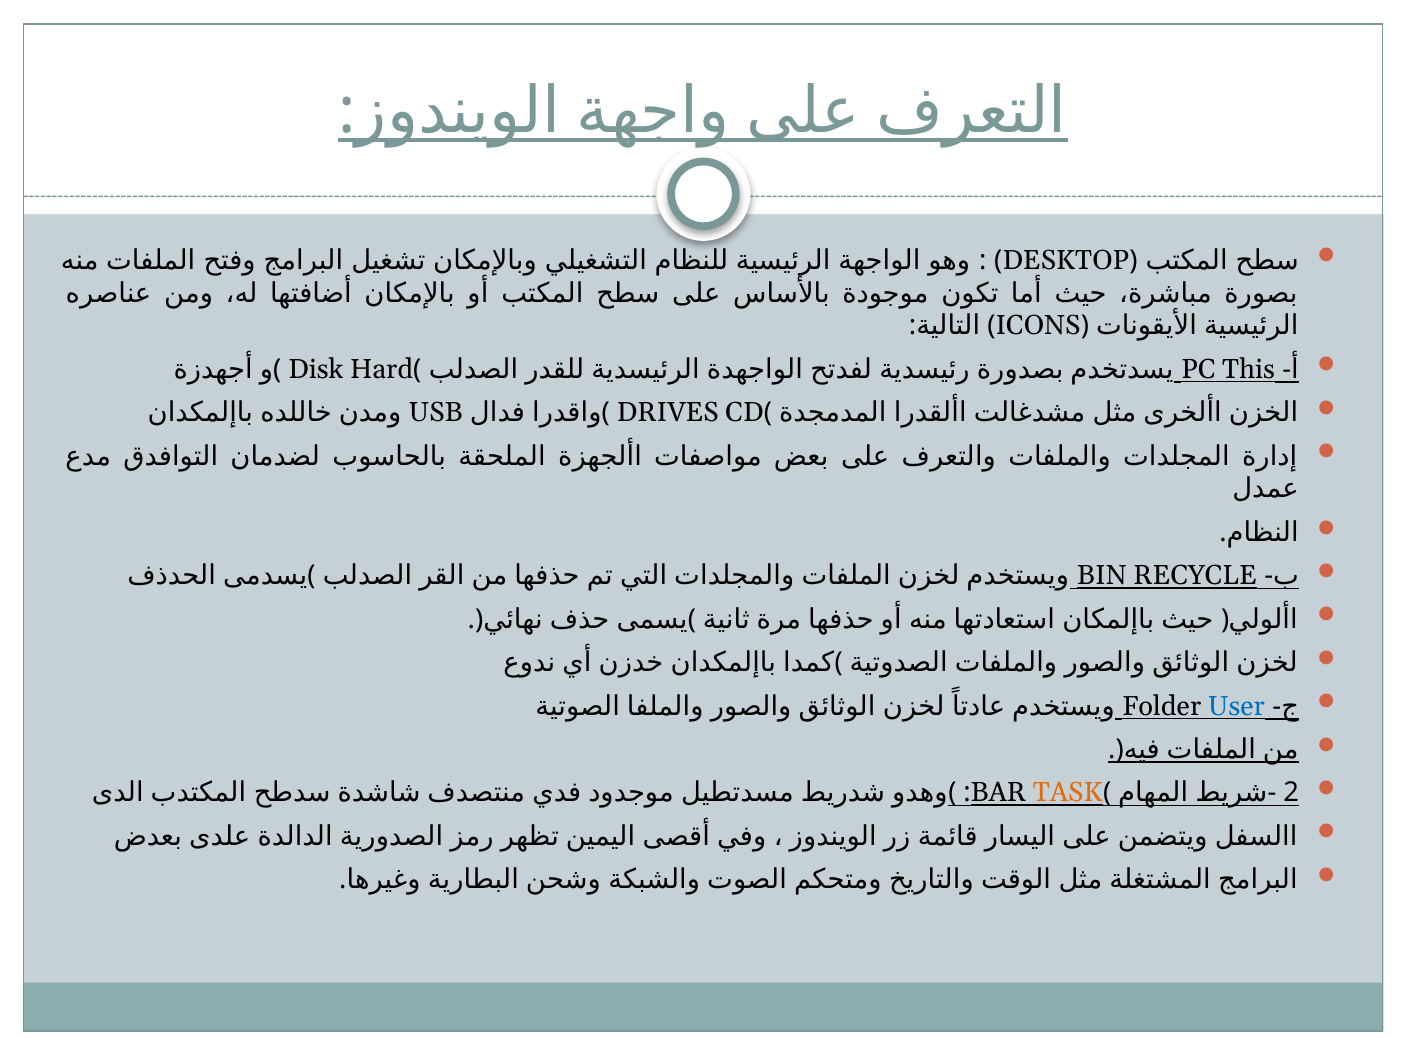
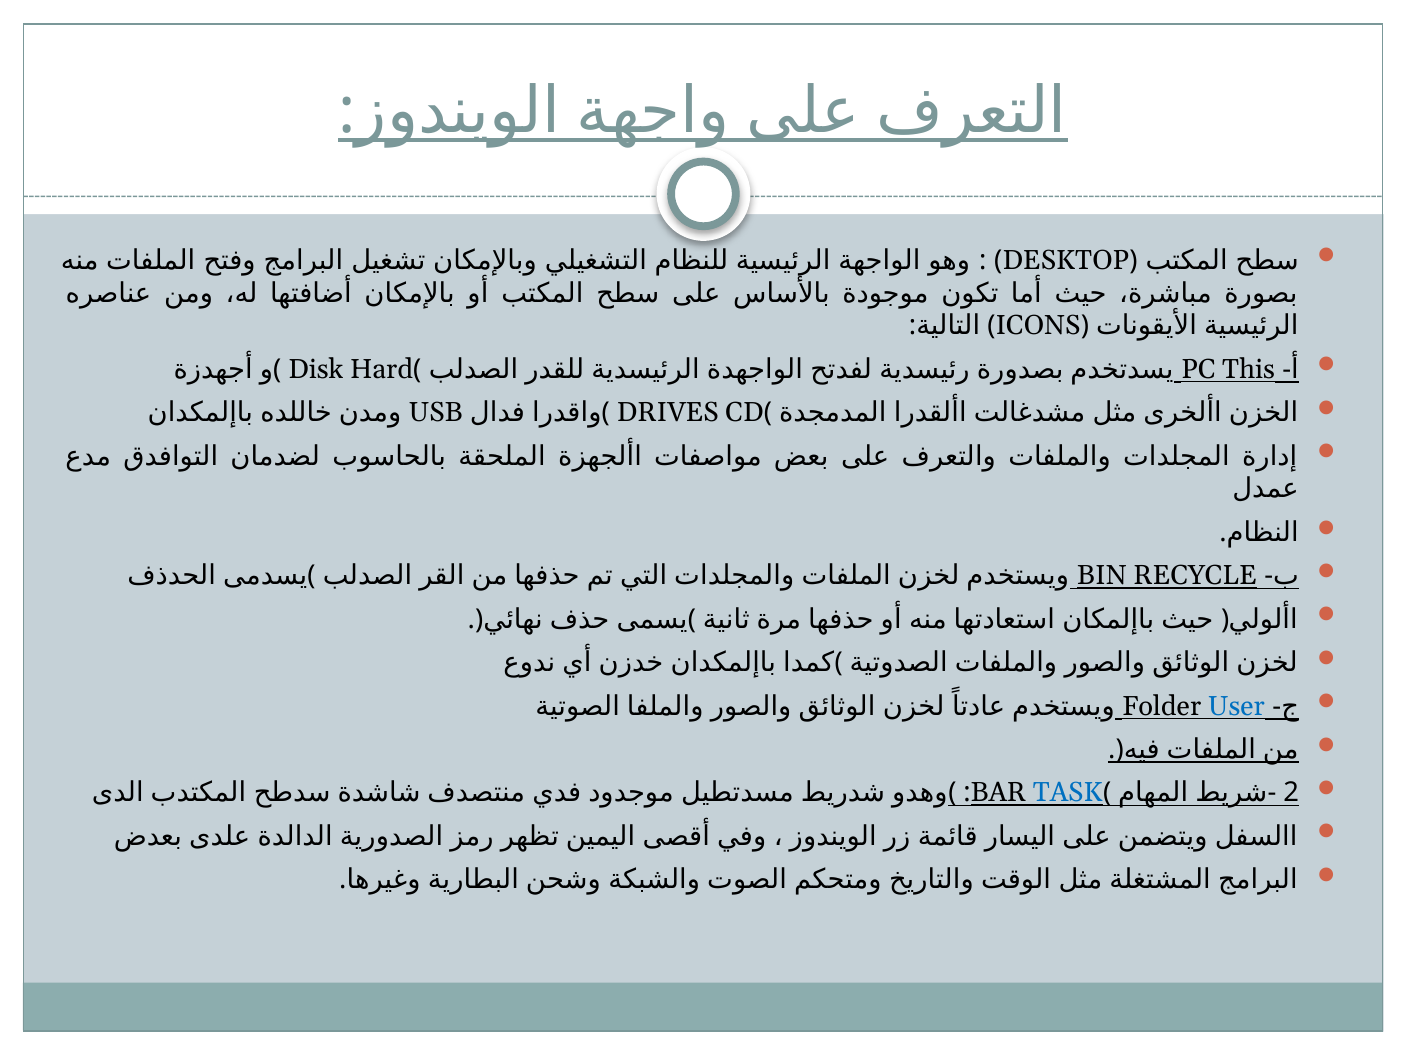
TASK colour: orange -> blue
